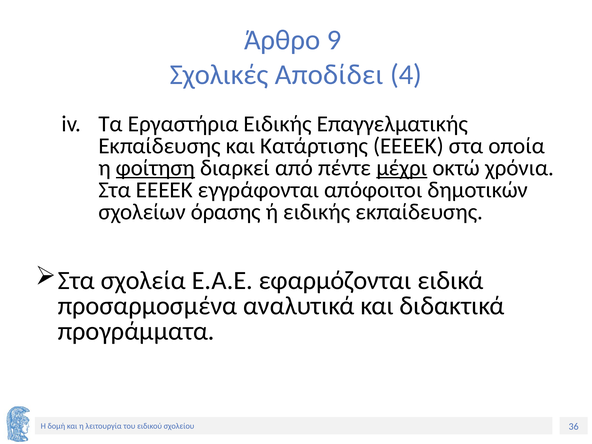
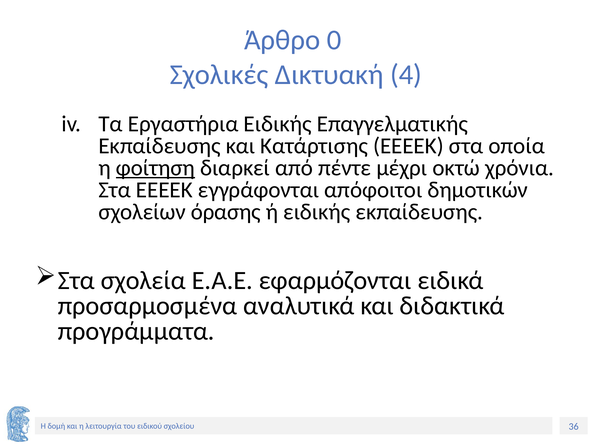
9: 9 -> 0
Αποδίδει: Αποδίδει -> Δικτυακή
μέχρι underline: present -> none
